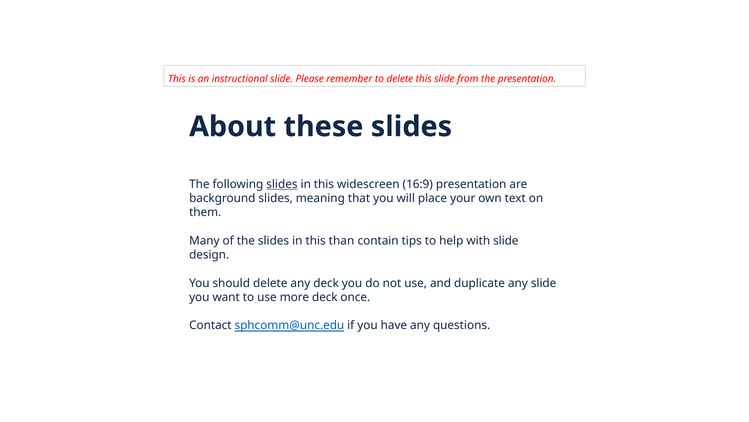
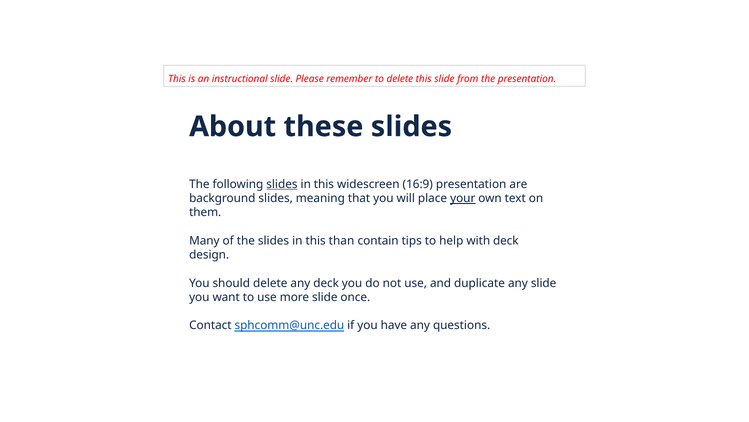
your underline: none -> present
with slide: slide -> deck
more deck: deck -> slide
